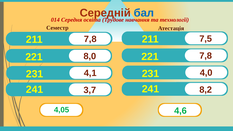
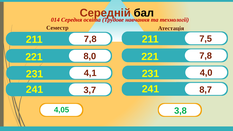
бал colour: blue -> black
8,2: 8,2 -> 8,7
4,6: 4,6 -> 3,8
